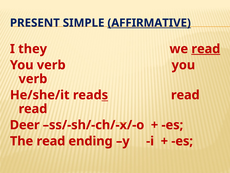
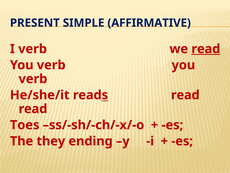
AFFIRMATIVE underline: present -> none
I they: they -> verb
Deer: Deer -> Toes
The read: read -> they
